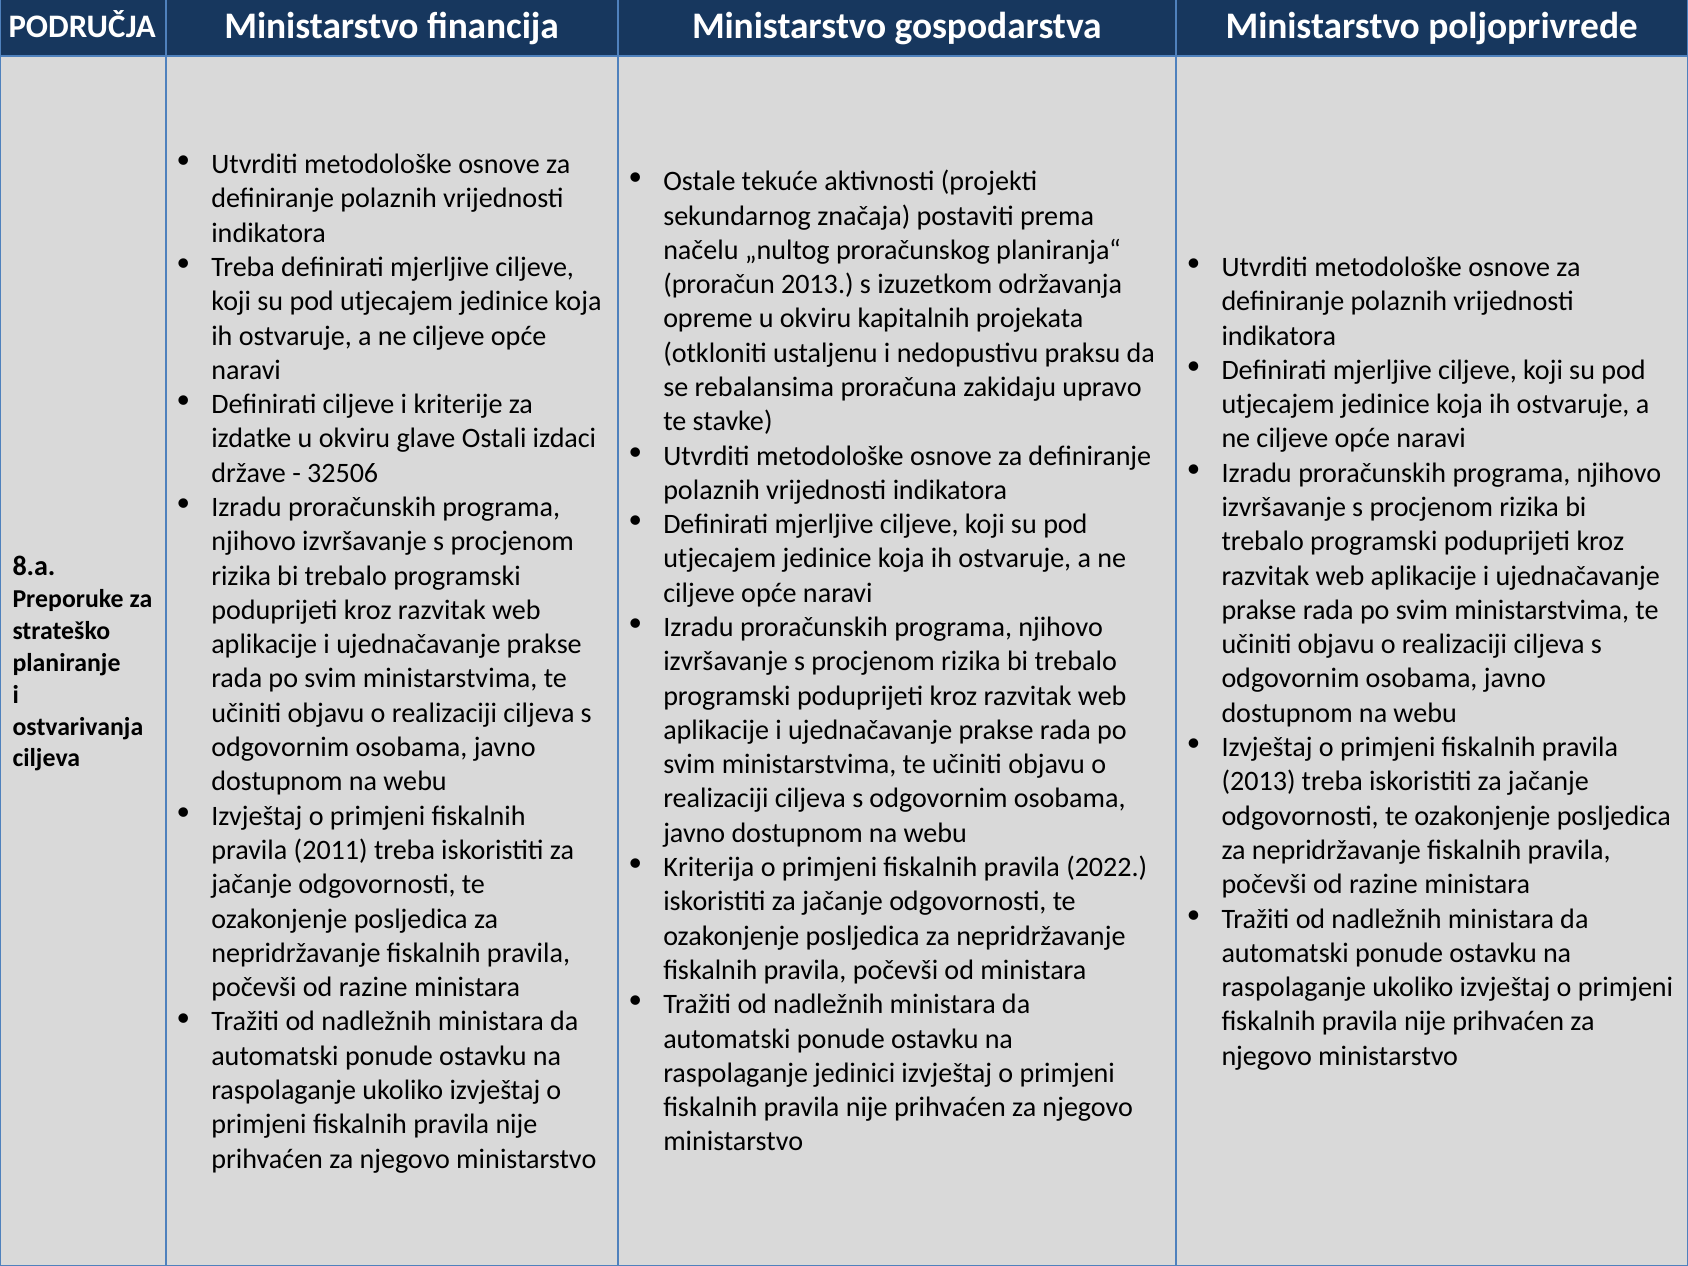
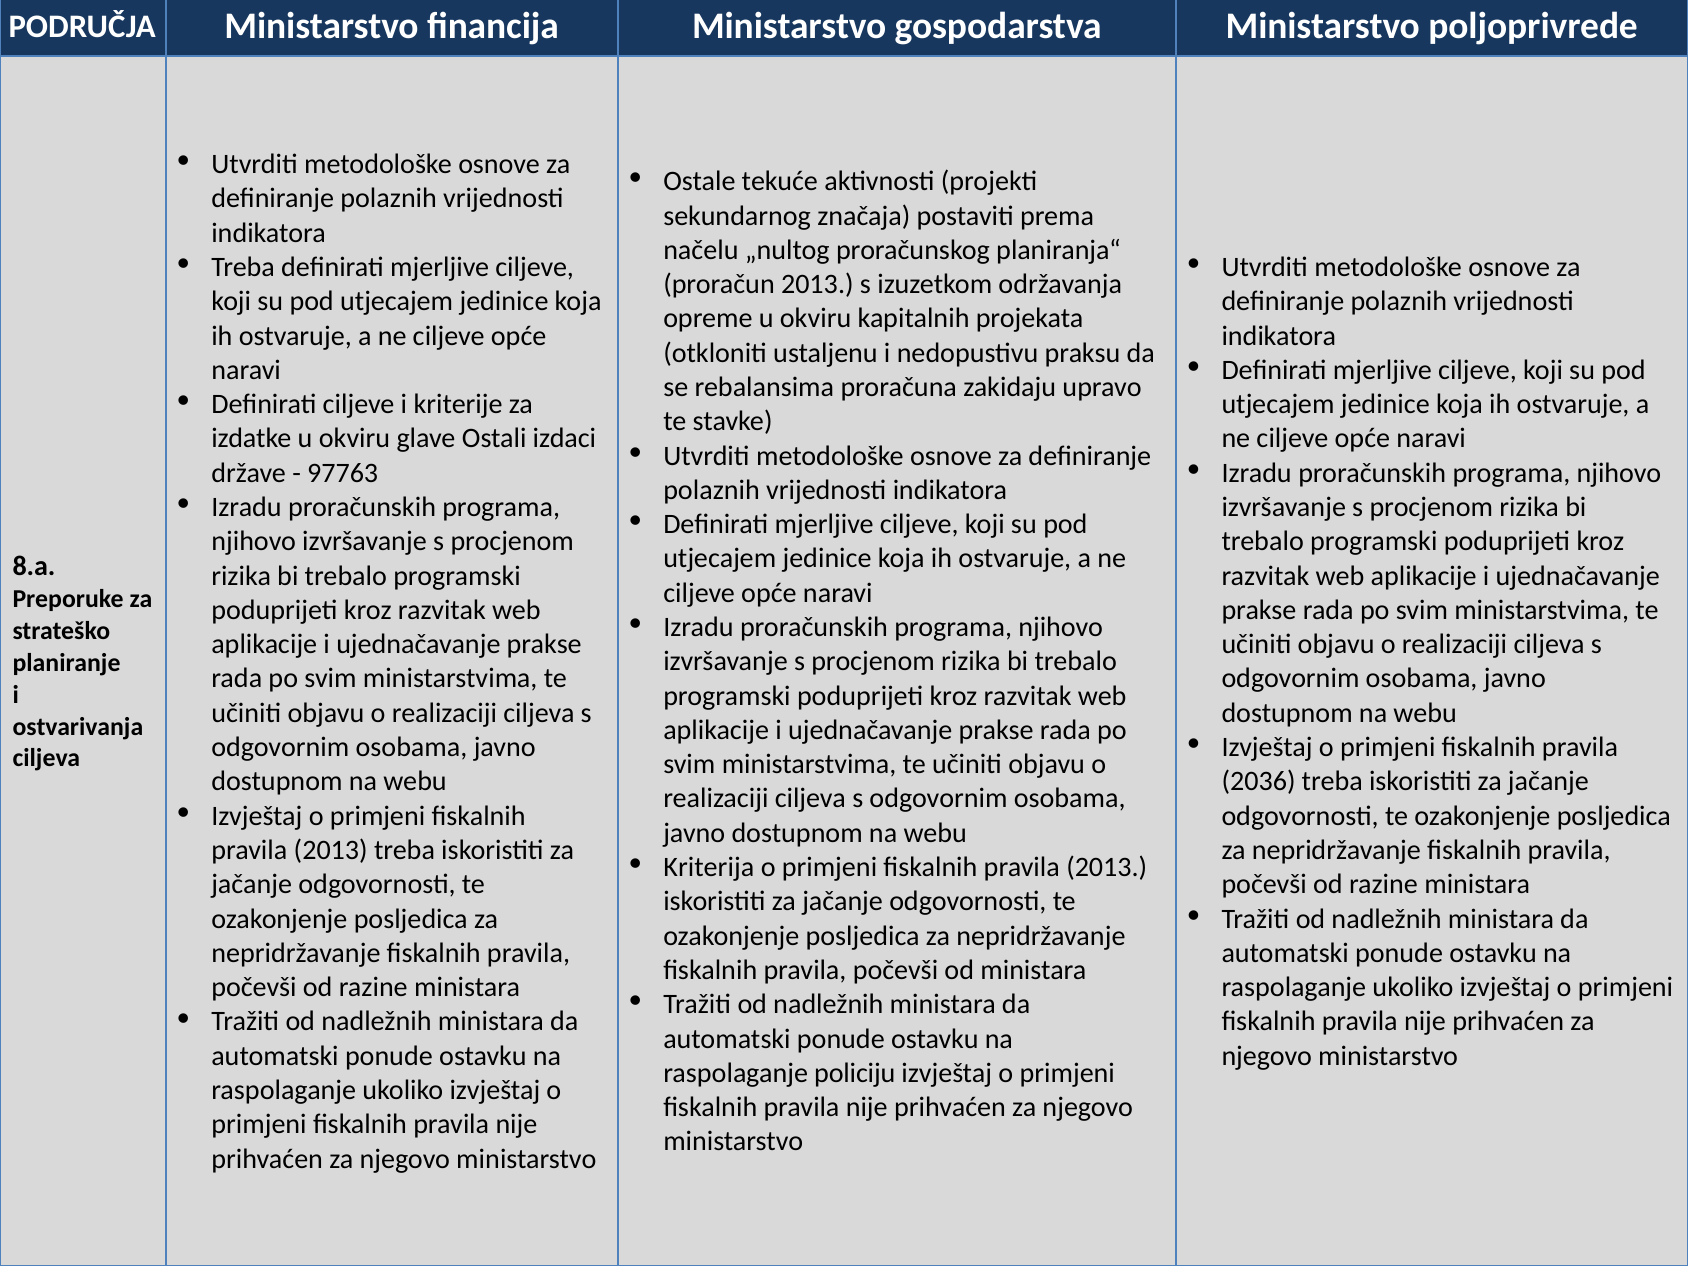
32506: 32506 -> 97763
2013 at (1259, 782): 2013 -> 2036
2011 at (331, 850): 2011 -> 2013
2022 at (1107, 867): 2022 -> 2013
jedinici: jedinici -> policiju
